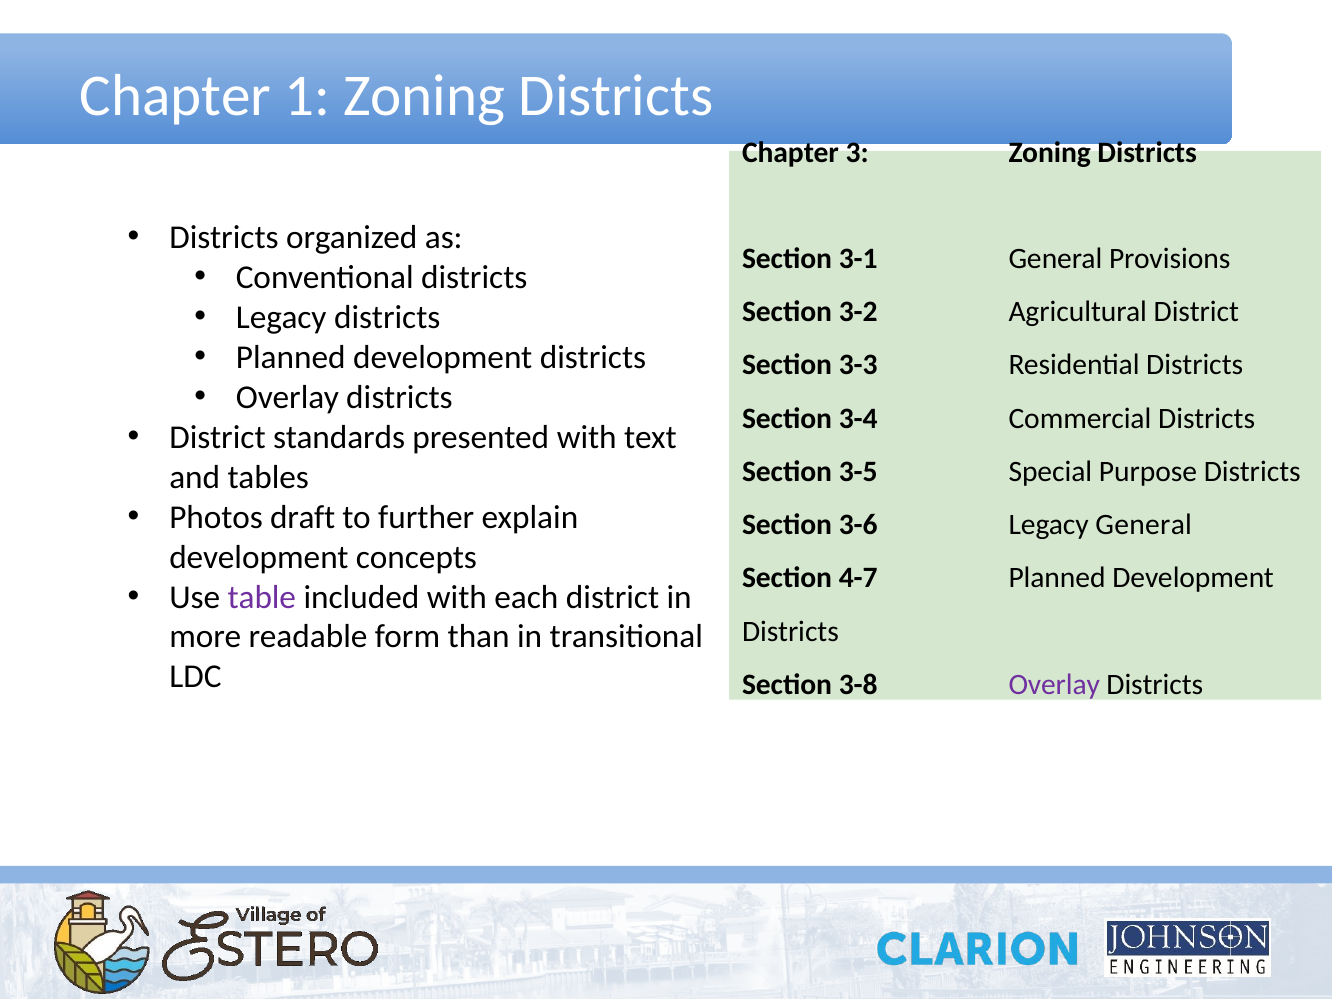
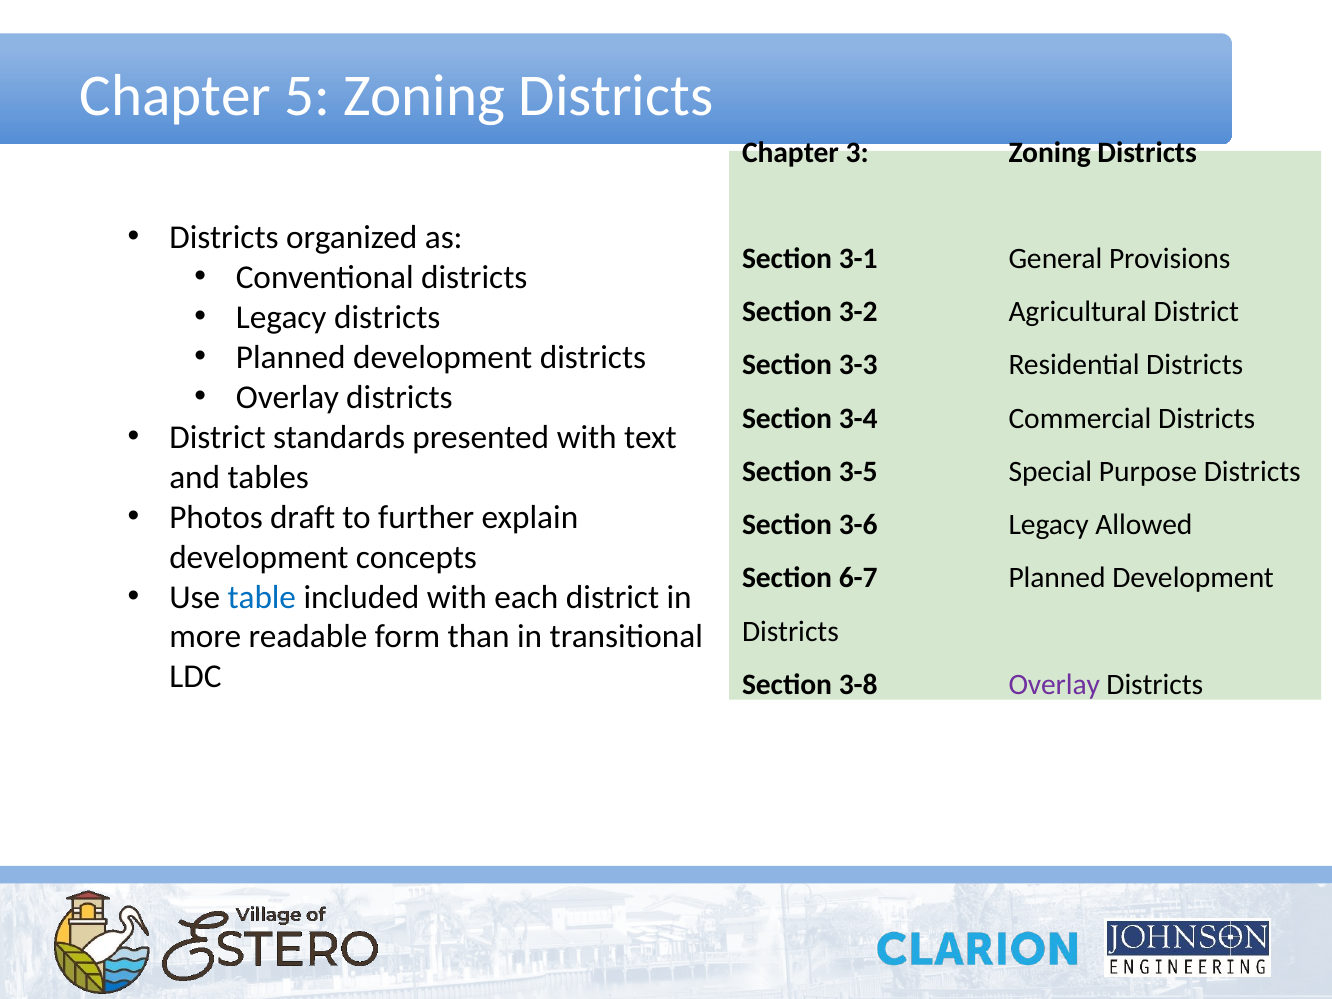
1: 1 -> 5
Legacy General: General -> Allowed
4-7: 4-7 -> 6-7
table colour: purple -> blue
